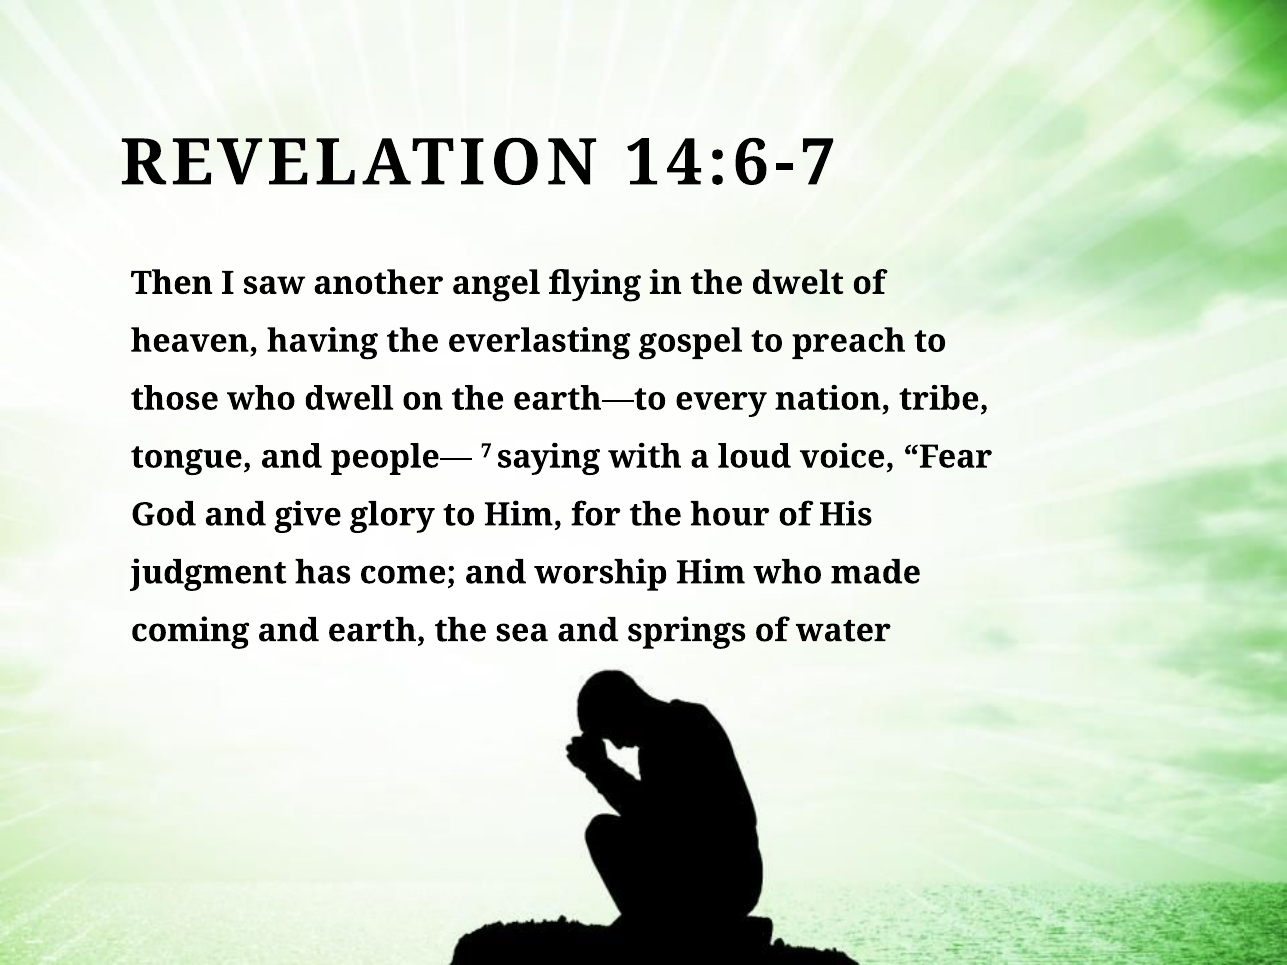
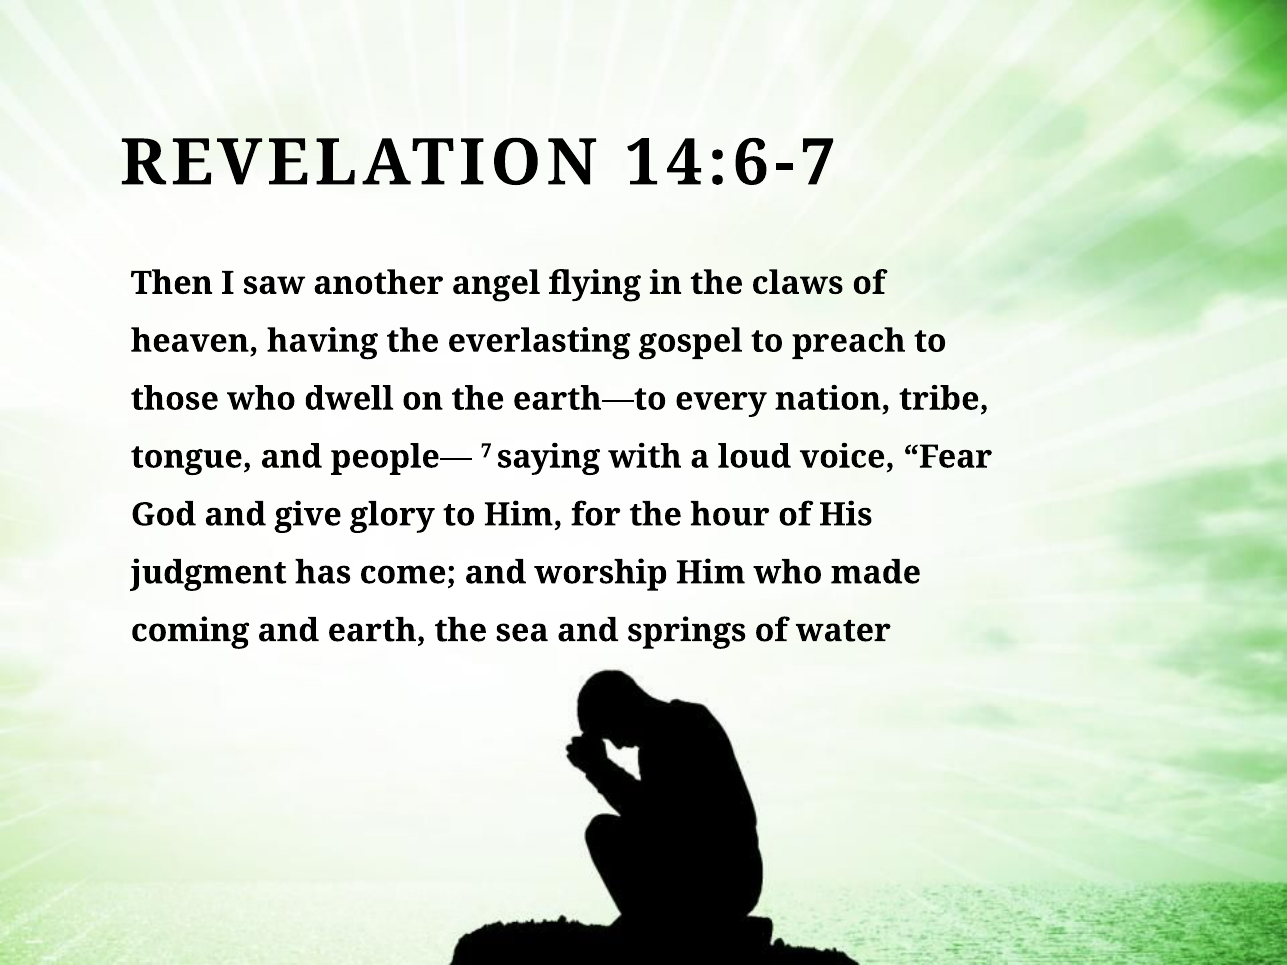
dwelt: dwelt -> claws
